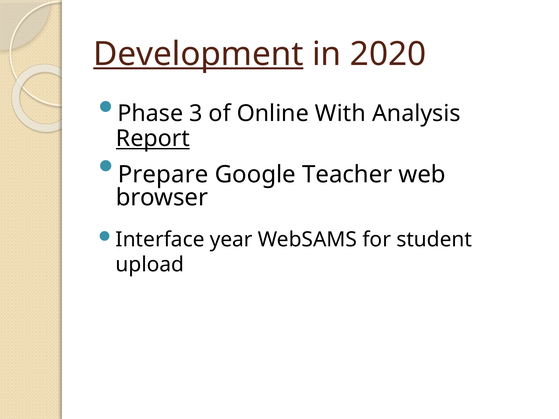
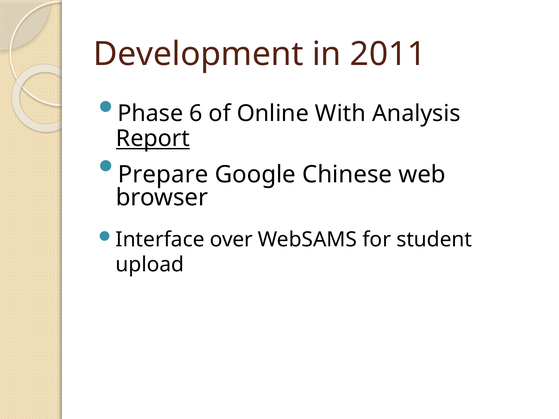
Development underline: present -> none
2020: 2020 -> 2011
3: 3 -> 6
Teacher: Teacher -> Chinese
year: year -> over
